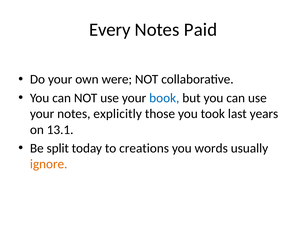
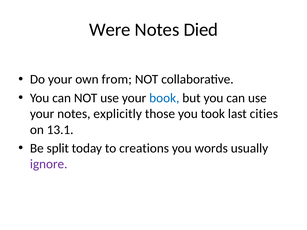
Every: Every -> Were
Paid: Paid -> Died
were: were -> from
years: years -> cities
ignore colour: orange -> purple
